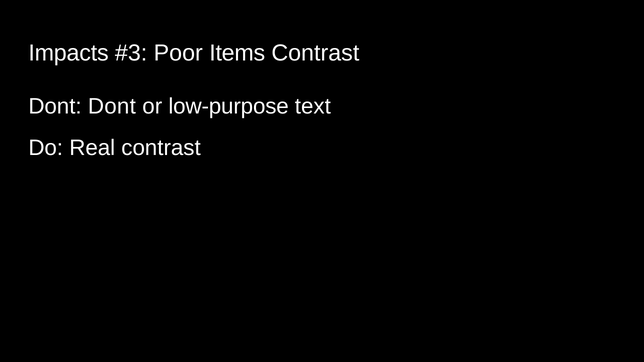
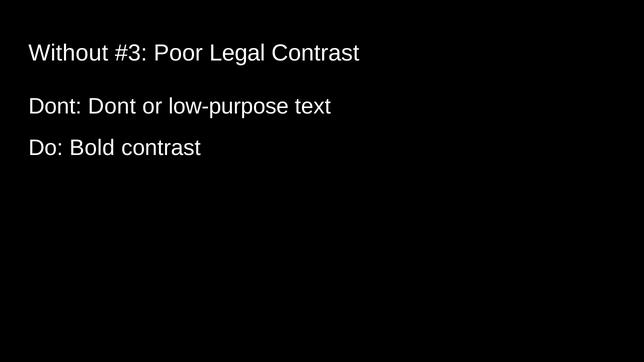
Impacts: Impacts -> Without
Items: Items -> Legal
Real: Real -> Bold
